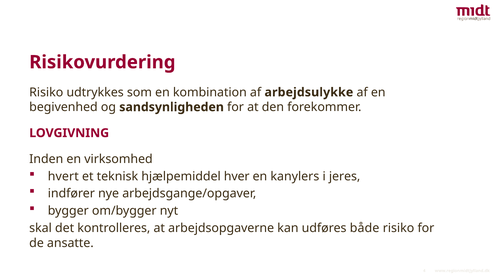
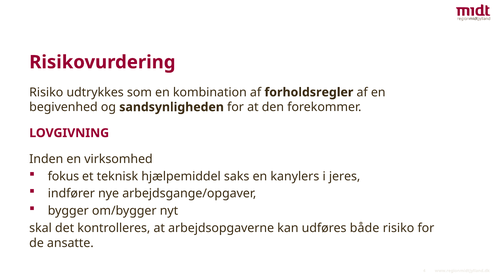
arbejdsulykke: arbejdsulykke -> forholdsregler
hvert: hvert -> fokus
hver: hver -> saks
